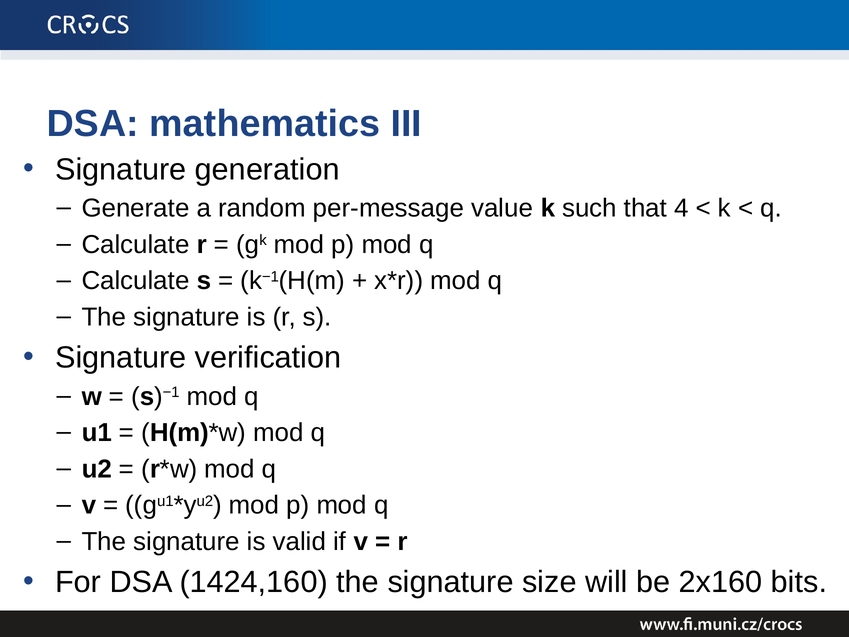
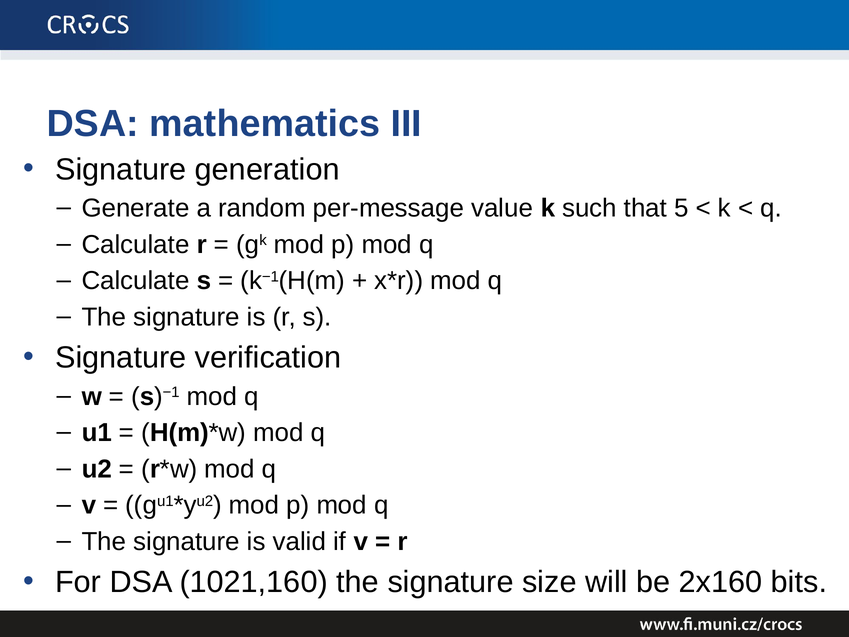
4: 4 -> 5
1424,160: 1424,160 -> 1021,160
